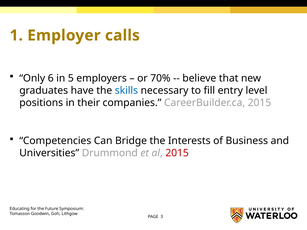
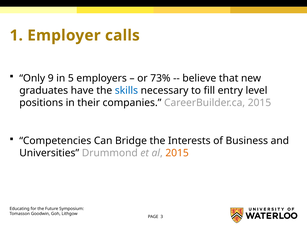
6: 6 -> 9
70%: 70% -> 73%
2015 at (177, 153) colour: red -> orange
